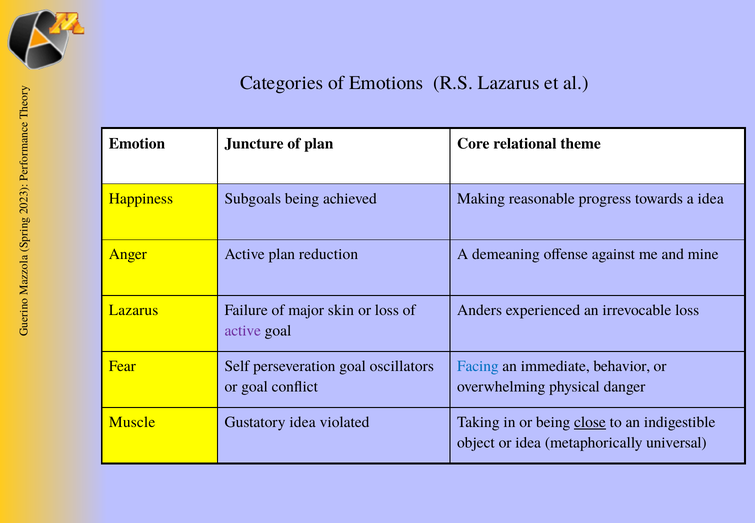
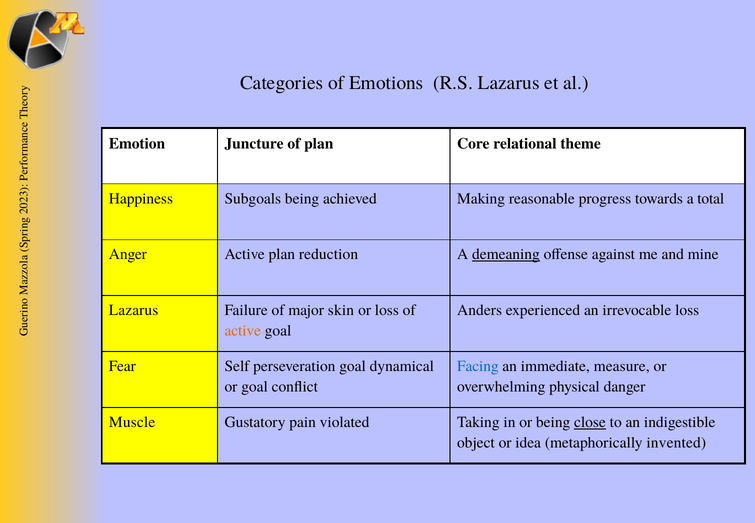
a idea: idea -> total
demeaning underline: none -> present
active at (243, 331) colour: purple -> orange
oscillators: oscillators -> dynamical
behavior: behavior -> measure
Gustatory idea: idea -> pain
universal: universal -> invented
